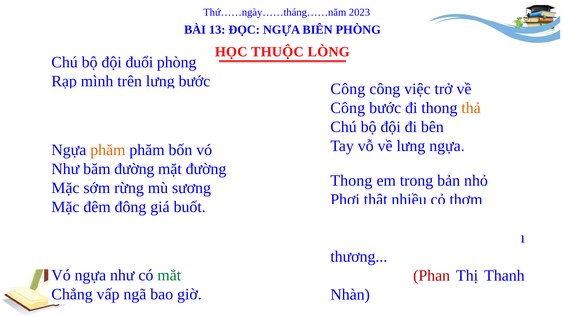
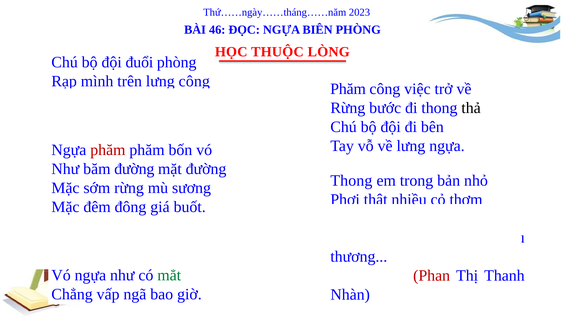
13: 13 -> 46
lưng bước: bước -> công
Công at (348, 89): Công -> Phăm
Công at (348, 108): Công -> Rừng
thả colour: orange -> black
phăm at (108, 150) colour: orange -> red
